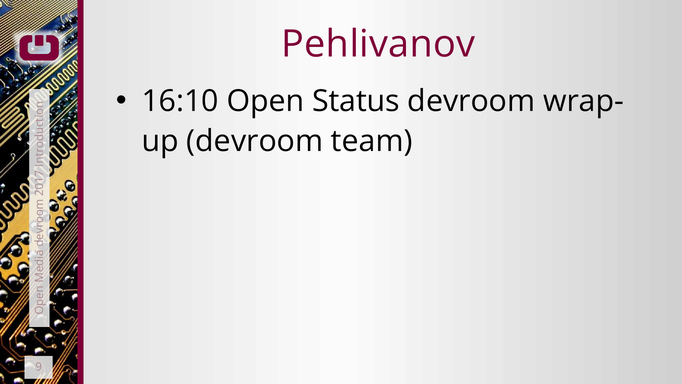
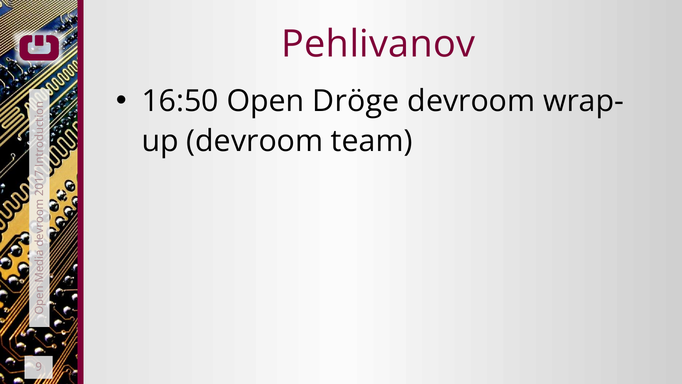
16:10: 16:10 -> 16:50
Status: Status -> Dröge
